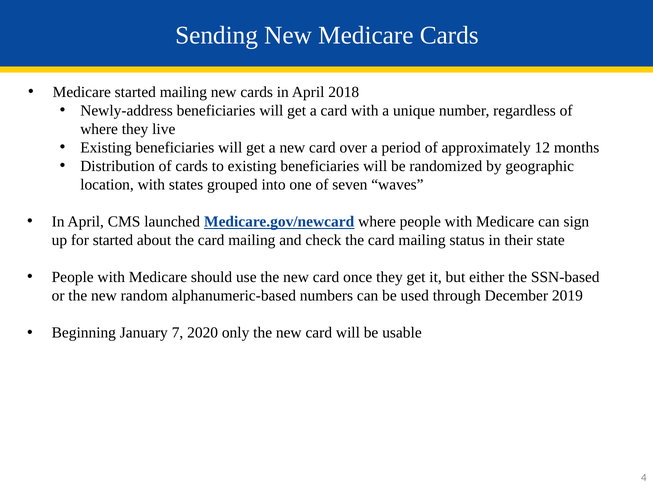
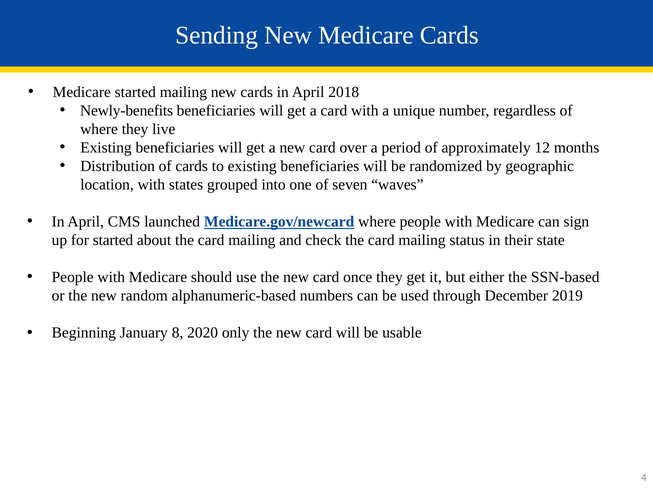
Newly-address: Newly-address -> Newly-benefits
7: 7 -> 8
